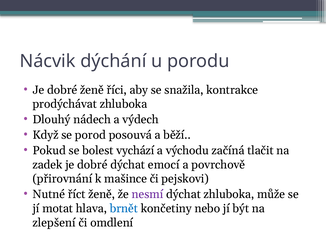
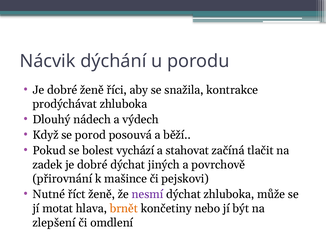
východu: východu -> stahovat
emocí: emocí -> jiných
brnět colour: blue -> orange
